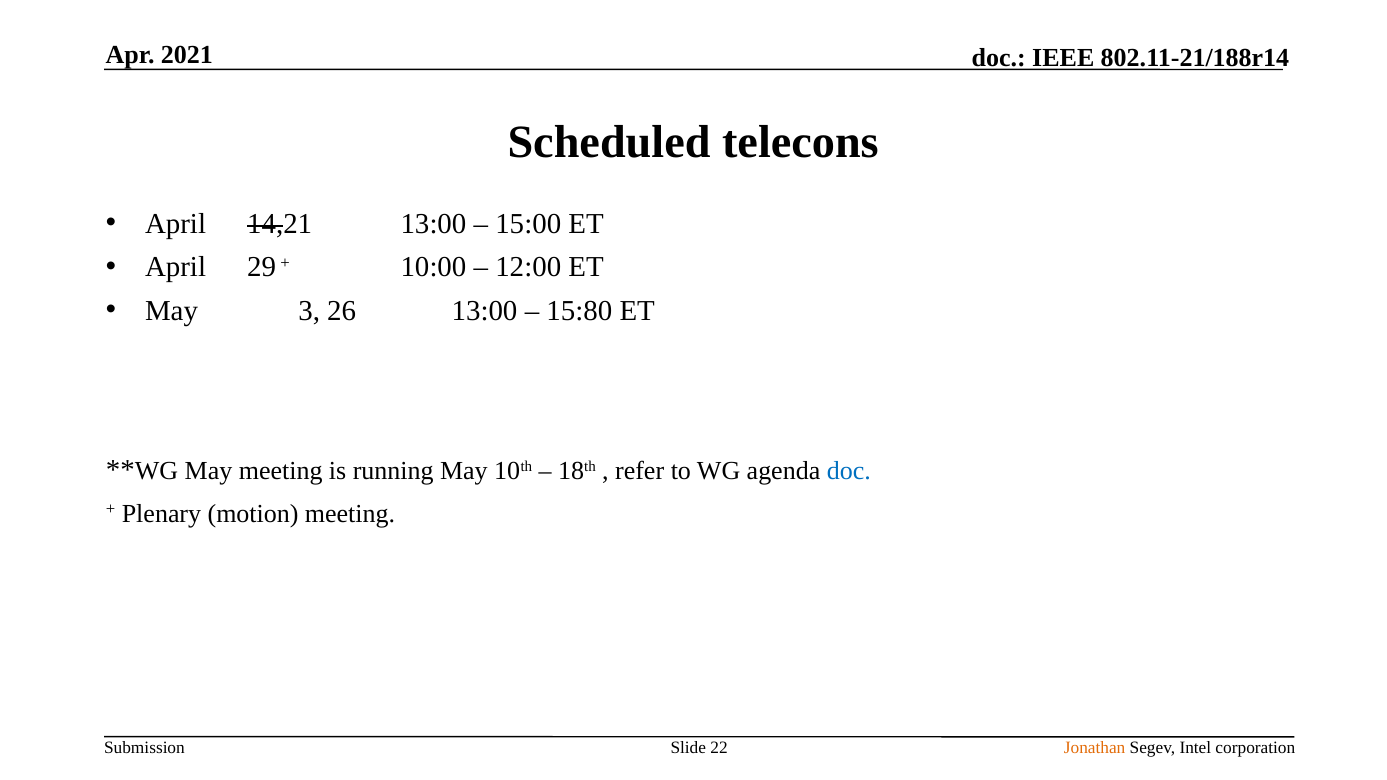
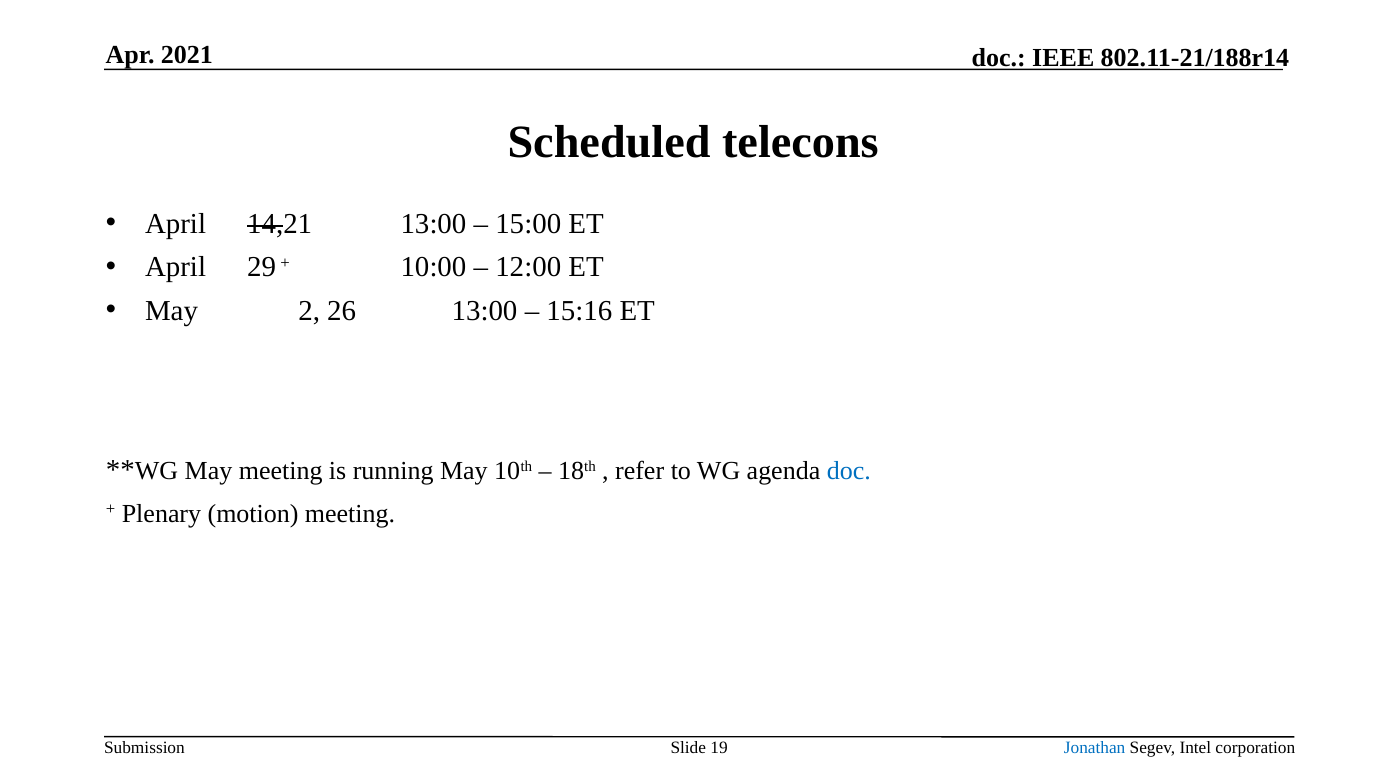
3: 3 -> 2
15:80: 15:80 -> 15:16
22: 22 -> 19
Jonathan colour: orange -> blue
